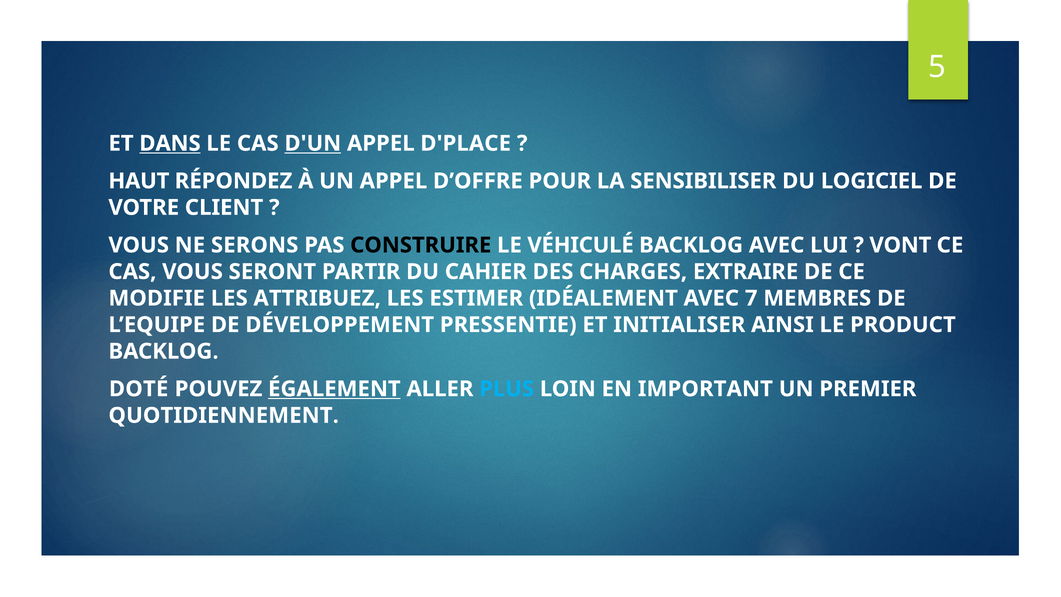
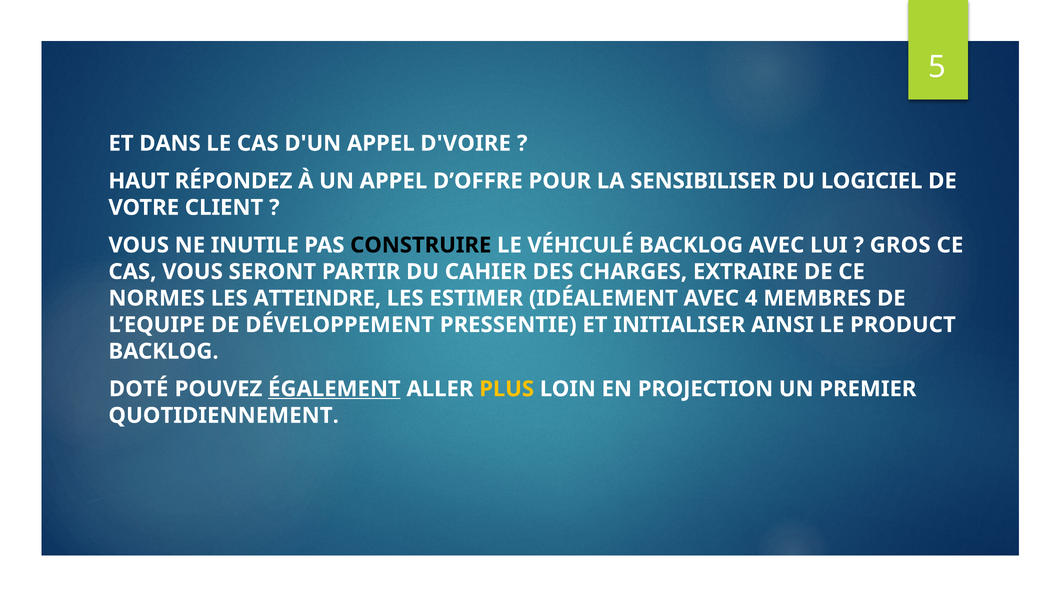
DANS underline: present -> none
D'UN underline: present -> none
D'PLACE: D'PLACE -> D'VOIRE
SERONS: SERONS -> INUTILE
VONT: VONT -> GROS
MODIFIE: MODIFIE -> NORMES
ATTRIBUEZ: ATTRIBUEZ -> ATTEINDRE
7: 7 -> 4
PLUS colour: light blue -> yellow
IMPORTANT: IMPORTANT -> PROJECTION
